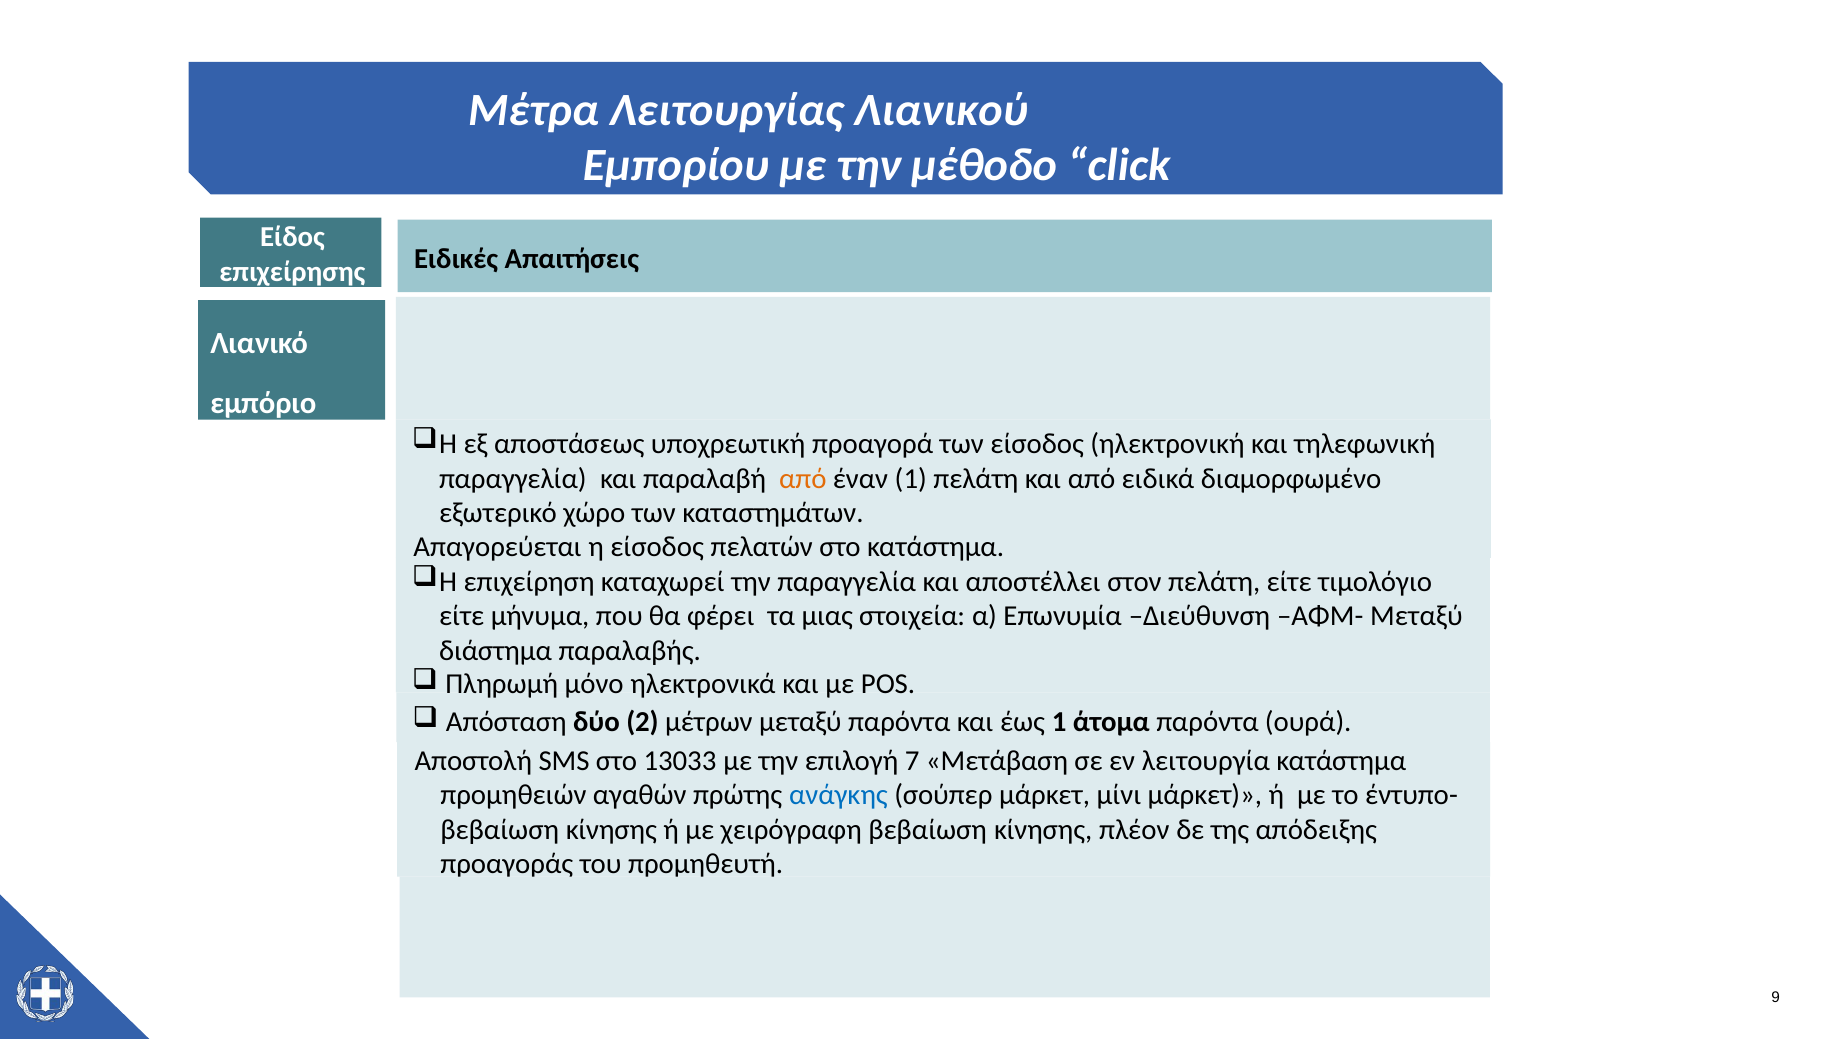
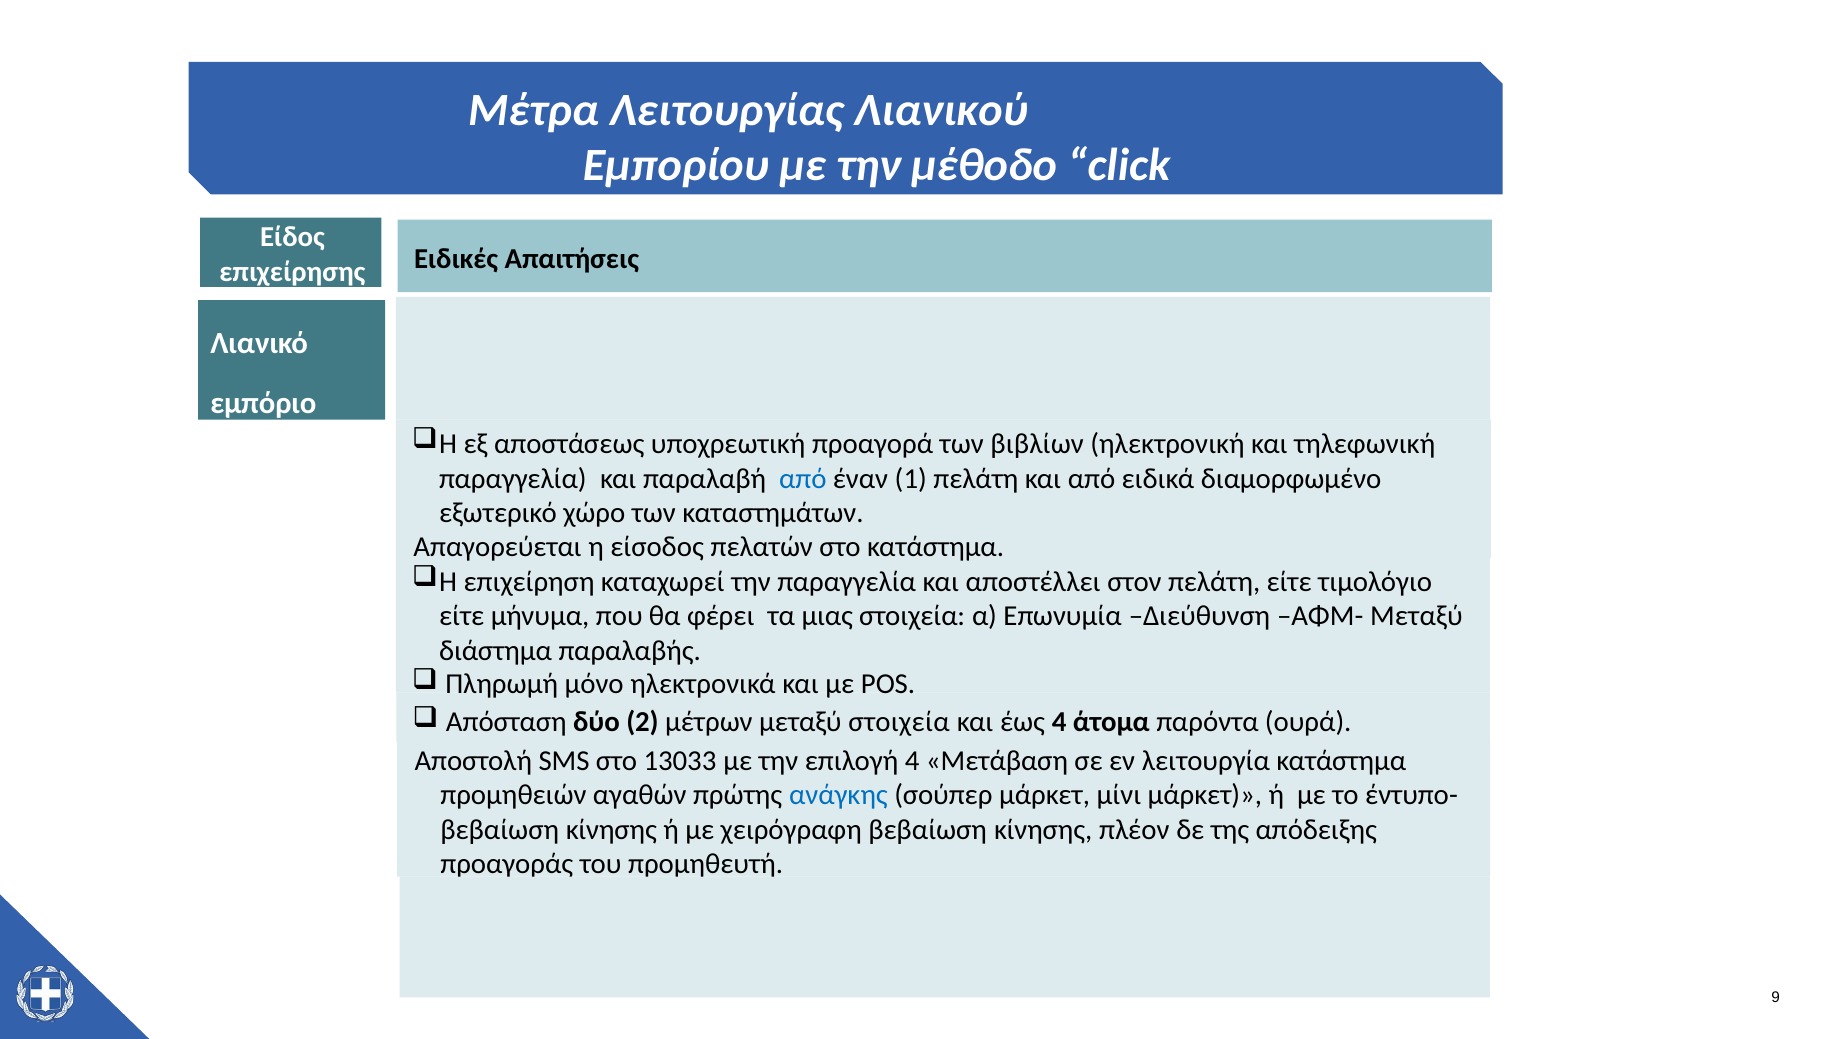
των είσοδος: είσοδος -> βιβλίων
από at (803, 479) colour: orange -> blue
μεταξύ παρόντα: παρόντα -> στοιχεία
έως 1: 1 -> 4
επιλογή 7: 7 -> 4
